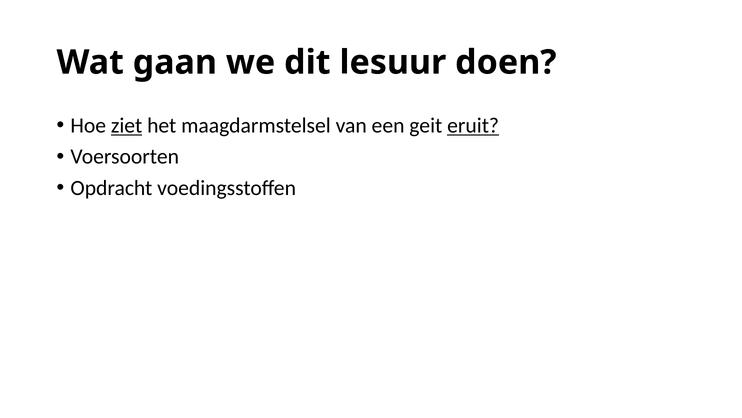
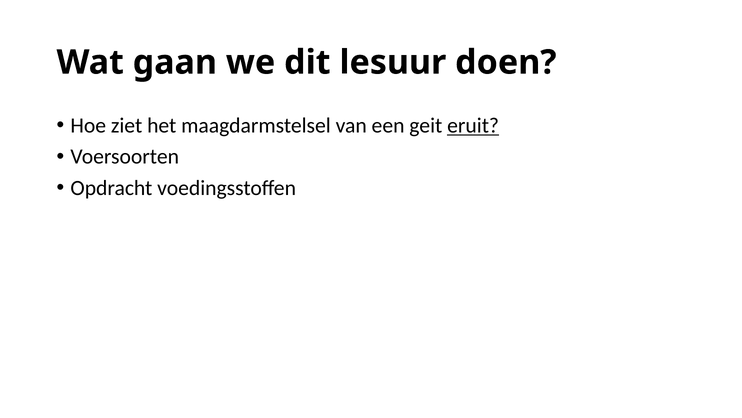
ziet underline: present -> none
